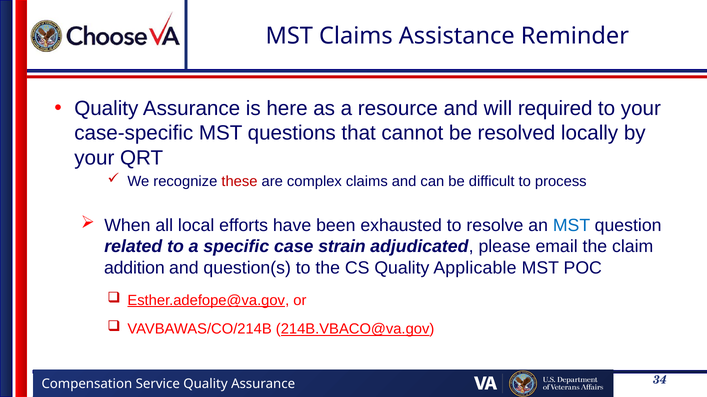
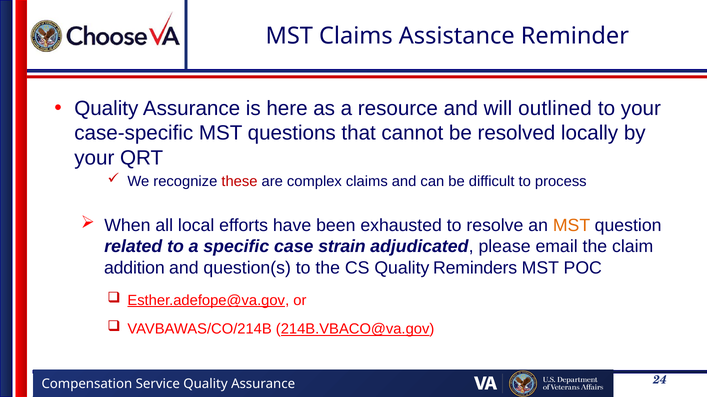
required: required -> outlined
MST at (572, 226) colour: blue -> orange
Applicable: Applicable -> Reminders
34: 34 -> 24
